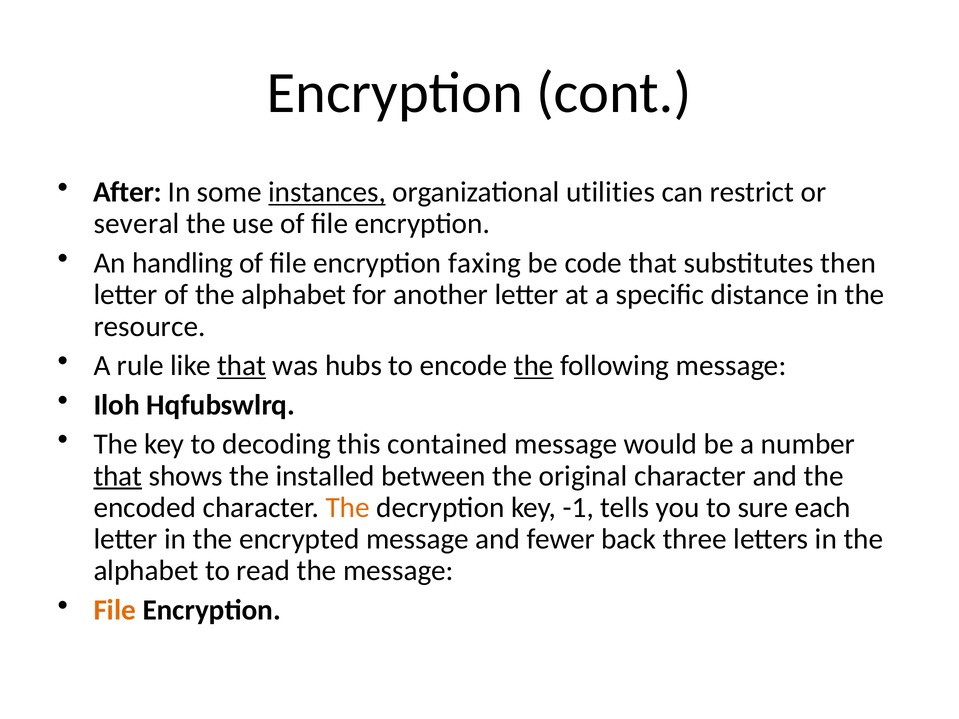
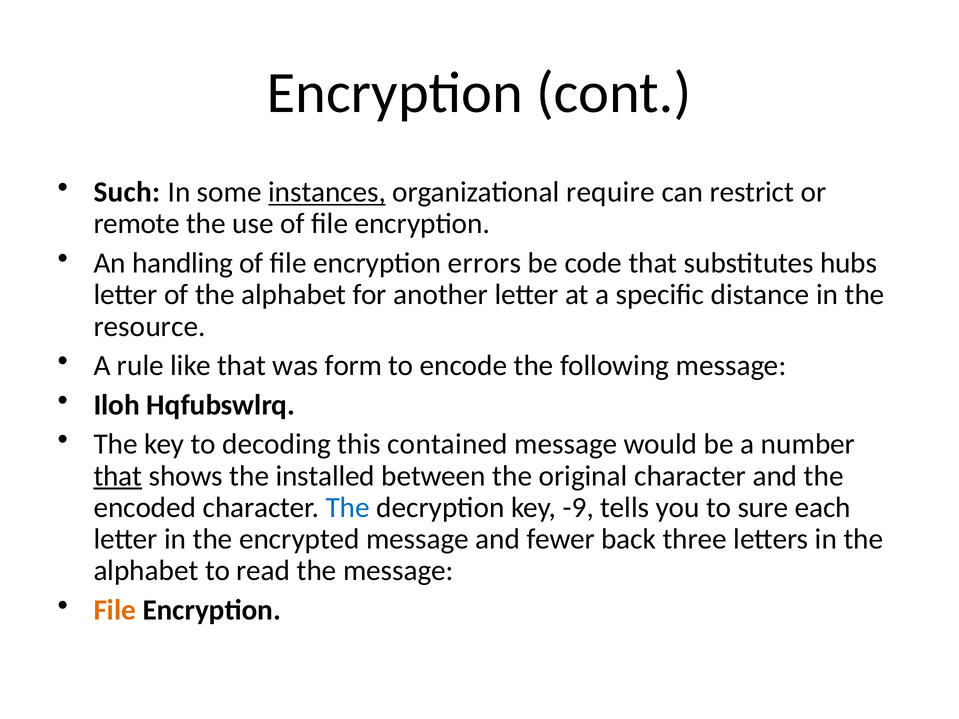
After: After -> Such
utilities: utilities -> require
several: several -> remote
faxing: faxing -> errors
then: then -> hubs
that at (242, 366) underline: present -> none
hubs: hubs -> form
the at (534, 366) underline: present -> none
The at (348, 508) colour: orange -> blue
-1: -1 -> -9
